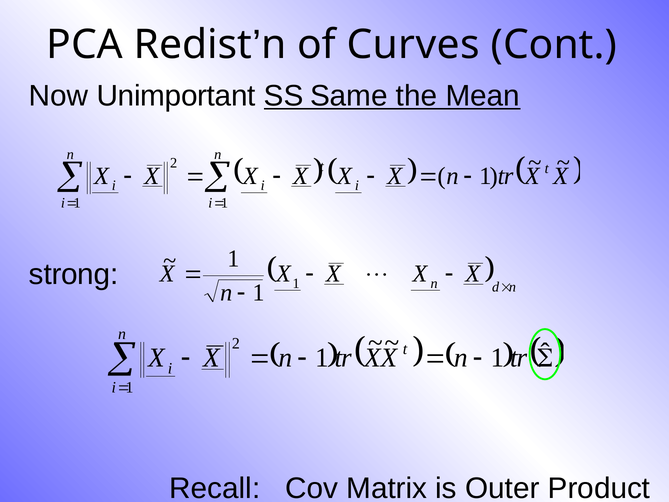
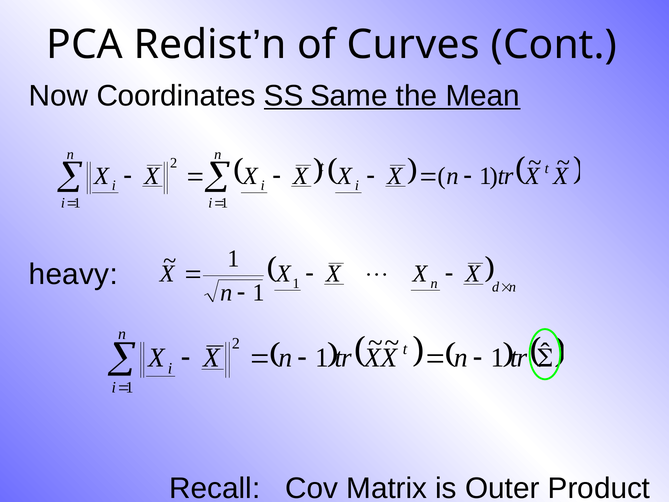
Unimportant: Unimportant -> Coordinates
strong: strong -> heavy
